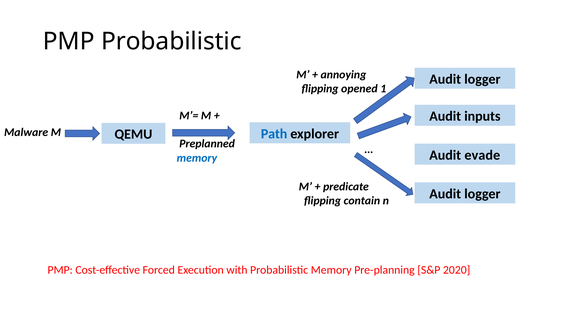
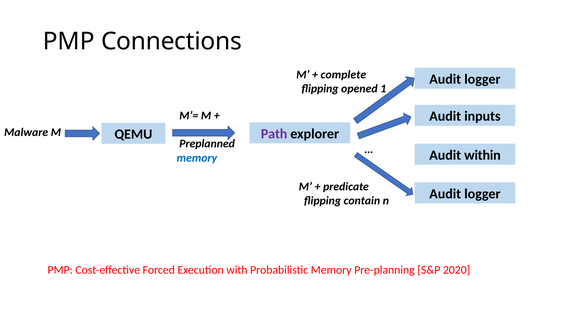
PMP Probabilistic: Probabilistic -> Connections
annoying: annoying -> complete
Path colour: blue -> purple
evade: evade -> within
